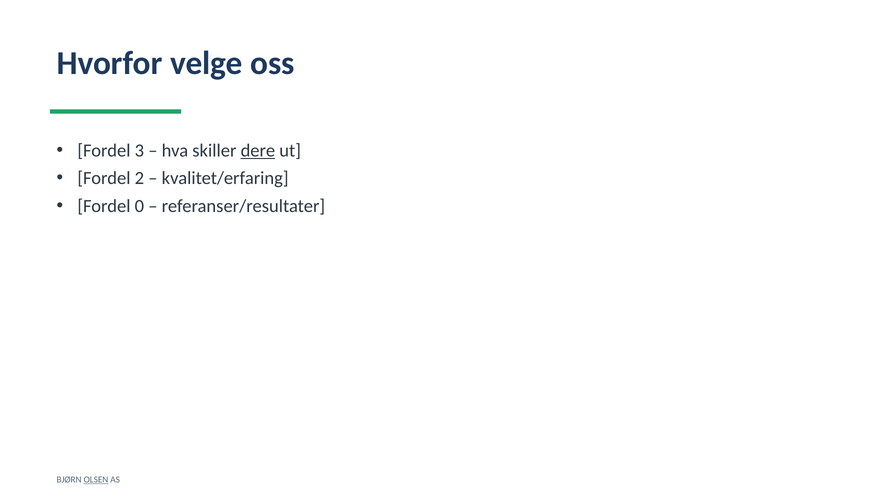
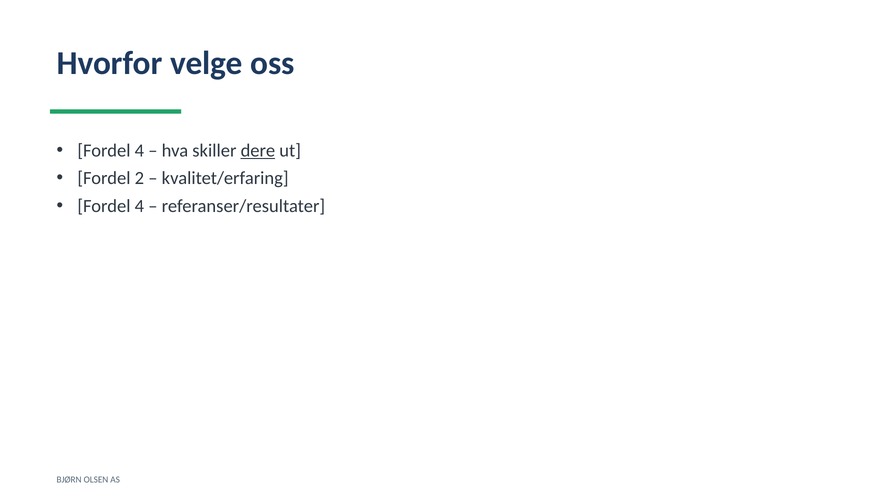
3 at (139, 151): 3 -> 4
0 at (139, 206): 0 -> 4
OLSEN underline: present -> none
